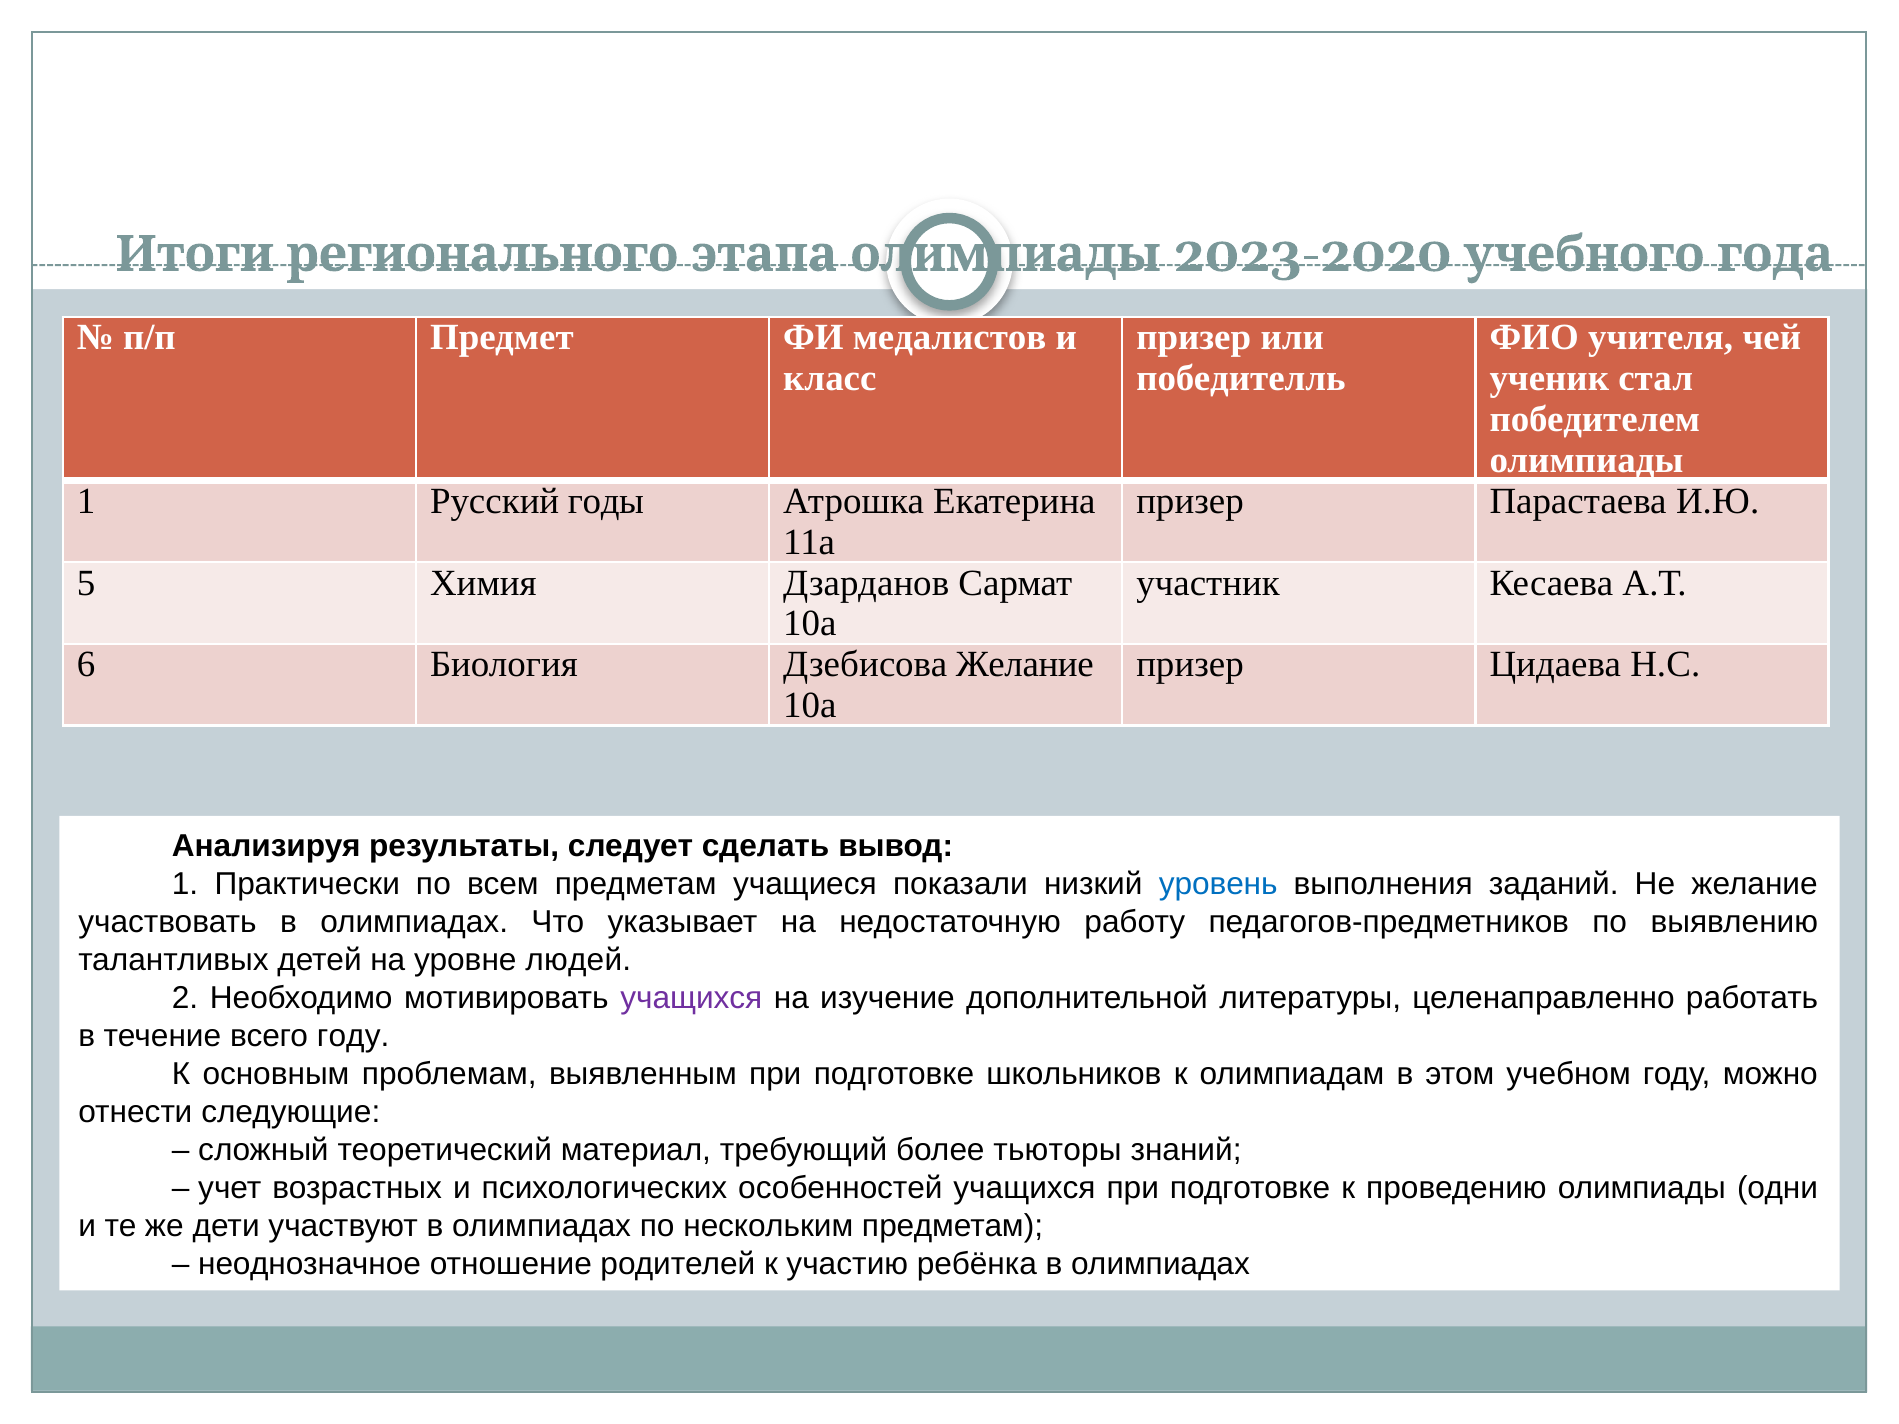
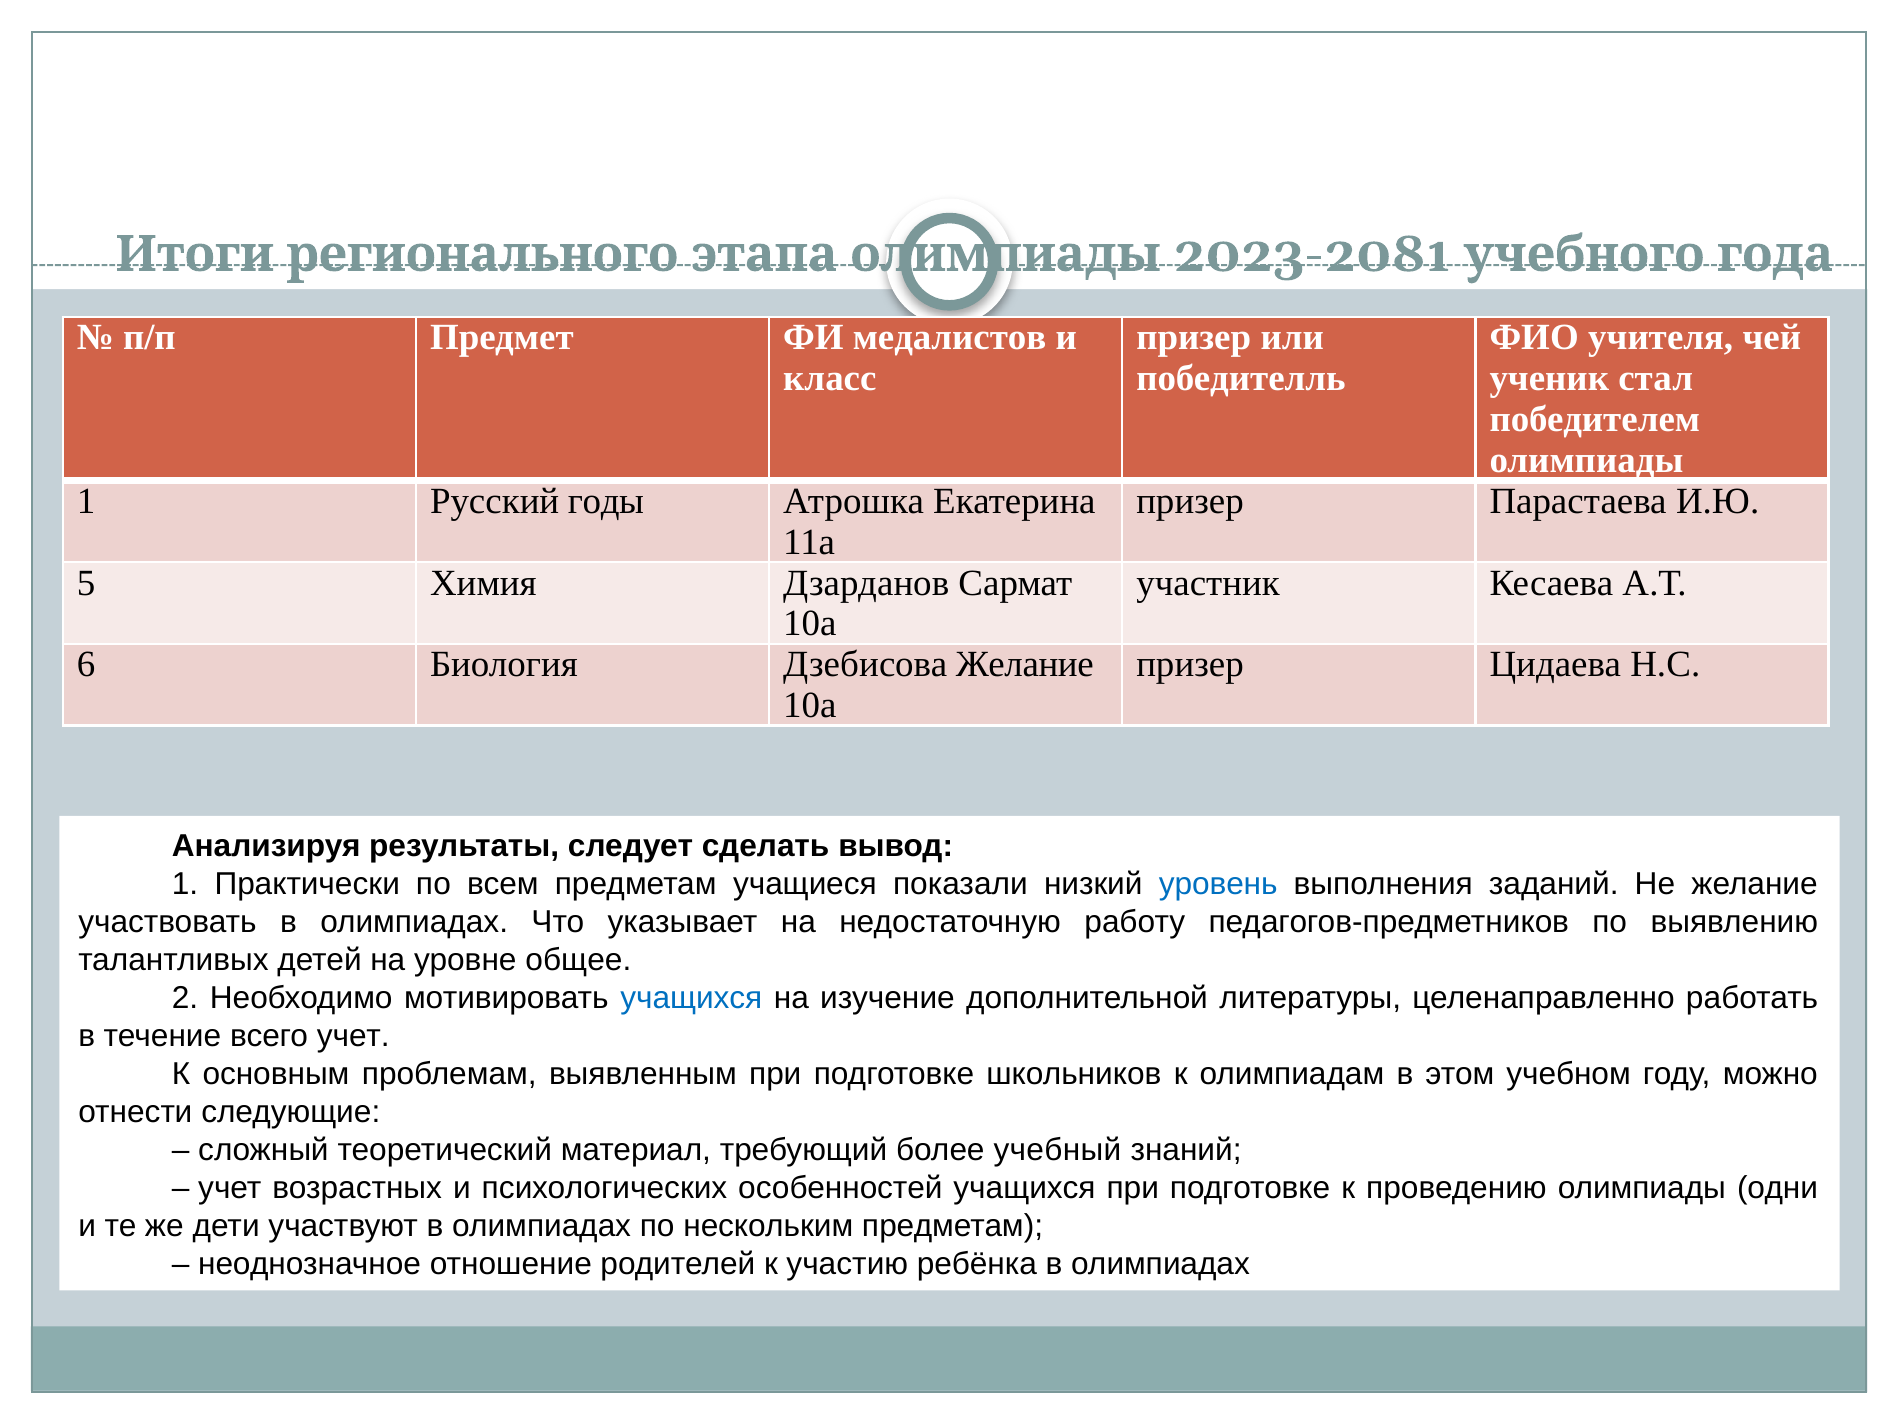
2023-2020: 2023-2020 -> 2023-2081
людей: людей -> общее
учащихся at (691, 999) colour: purple -> blue
всего году: году -> учет
тьюторы: тьюторы -> учебный
